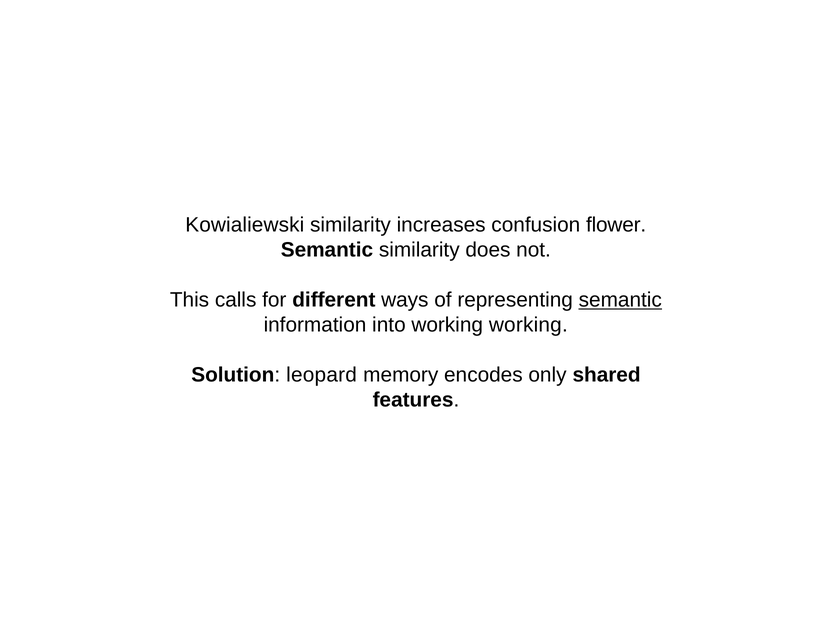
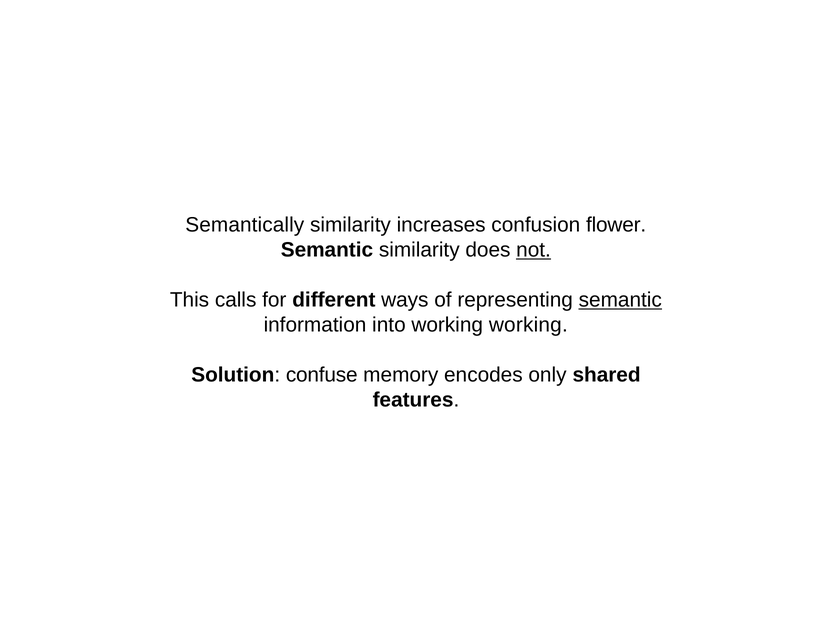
Kowialiewski: Kowialiewski -> Semantically
not underline: none -> present
leopard: leopard -> confuse
